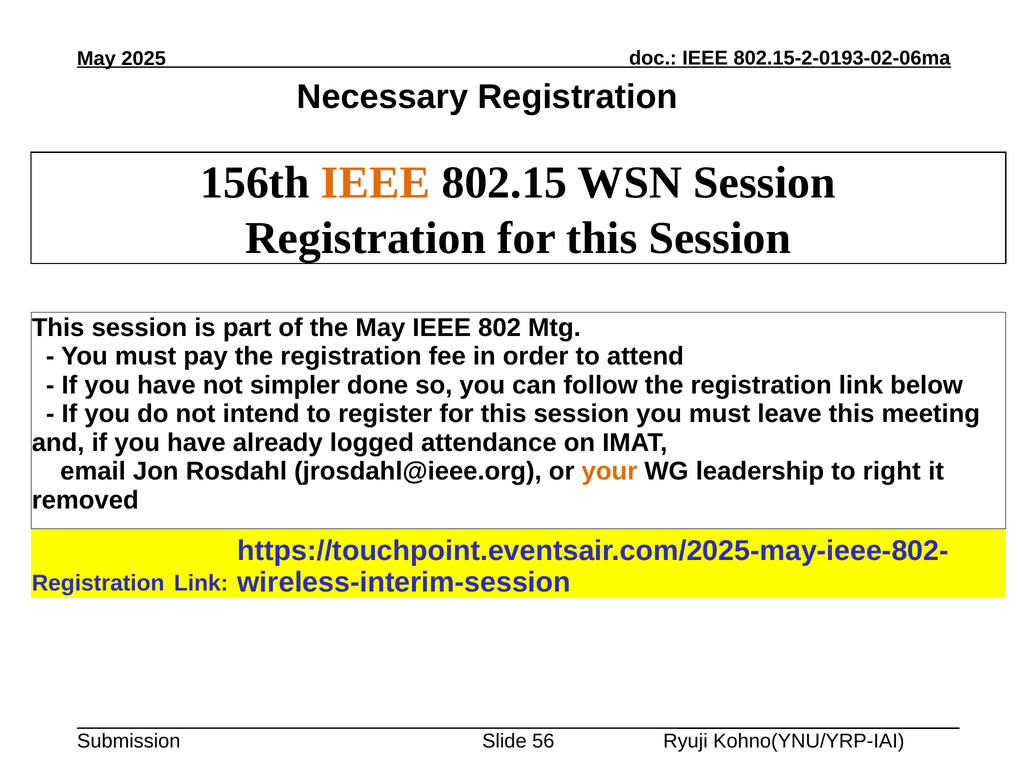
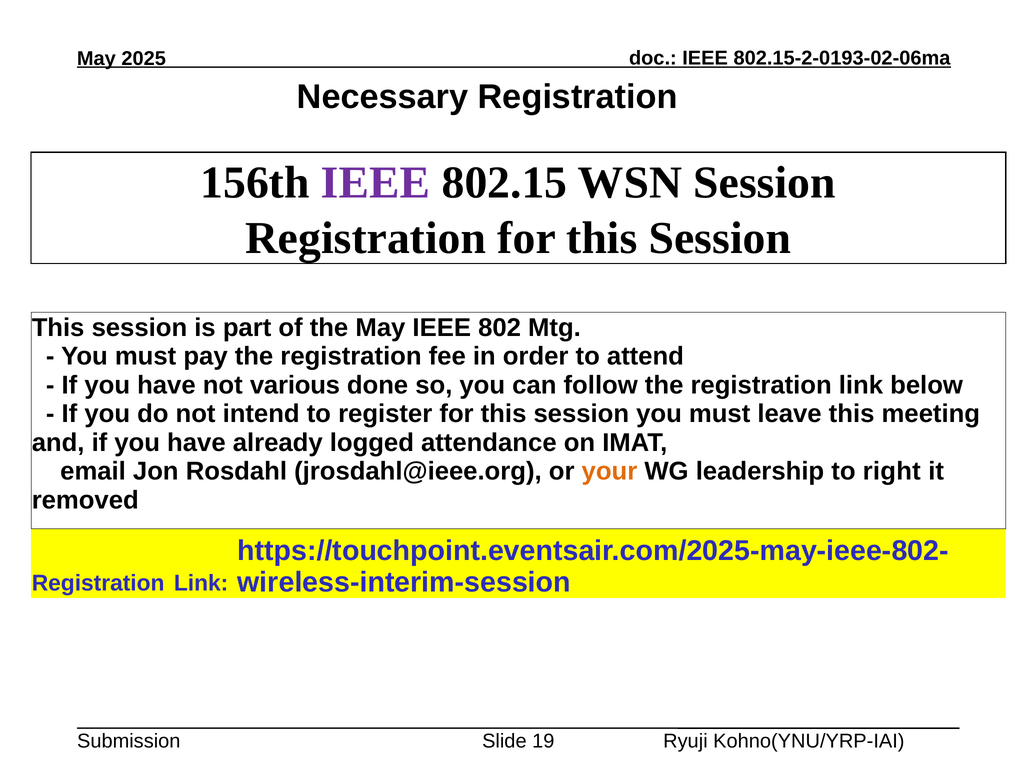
IEEE at (376, 183) colour: orange -> purple
simpler: simpler -> various
56: 56 -> 19
